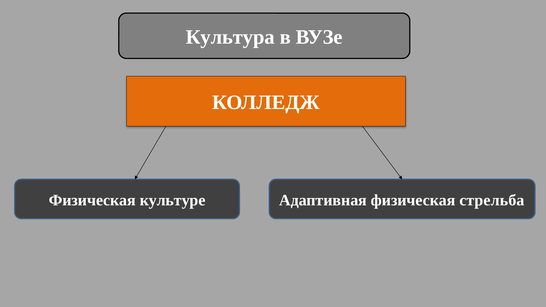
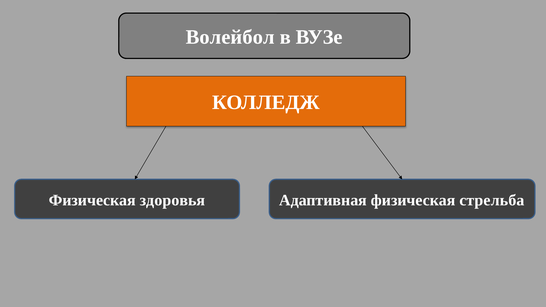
Культура: Культура -> Волейбол
культуре: культуре -> здоровья
